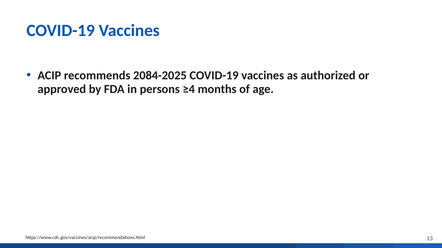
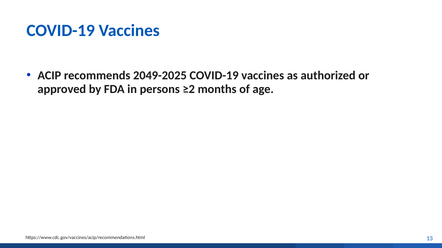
2084-2025: 2084-2025 -> 2049-2025
≥4: ≥4 -> ≥2
